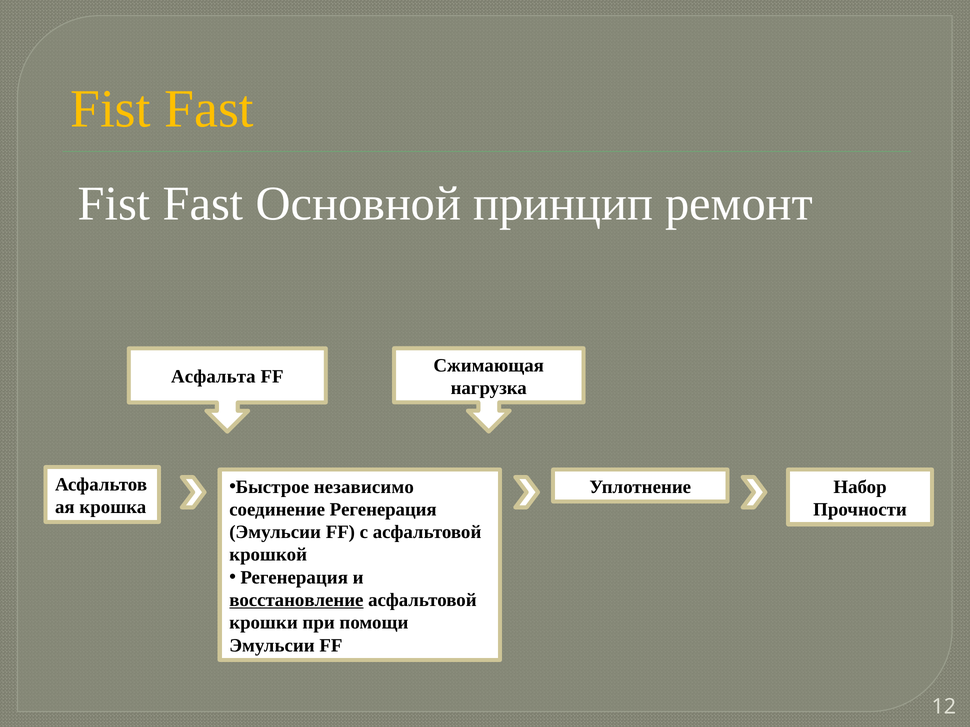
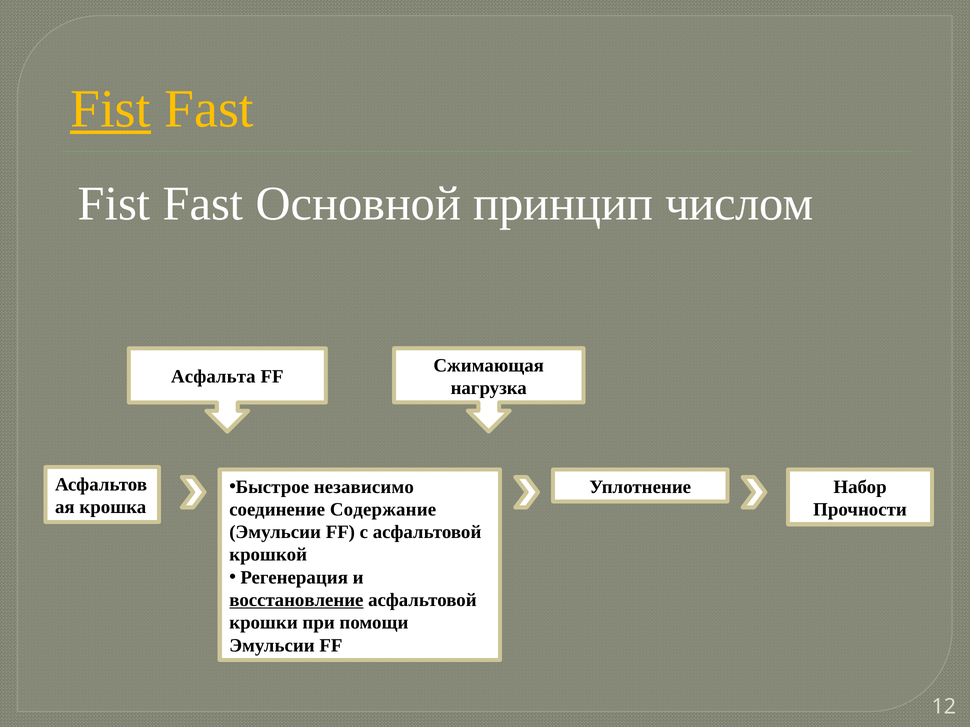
Fist at (110, 109) underline: none -> present
ремонт: ремонт -> числом
соединение Регенерация: Регенерация -> Содержание
